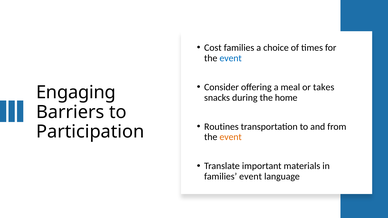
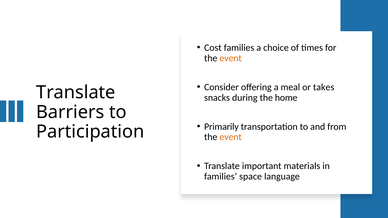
event at (231, 58) colour: blue -> orange
Engaging at (76, 93): Engaging -> Translate
Routines: Routines -> Primarily
families event: event -> space
